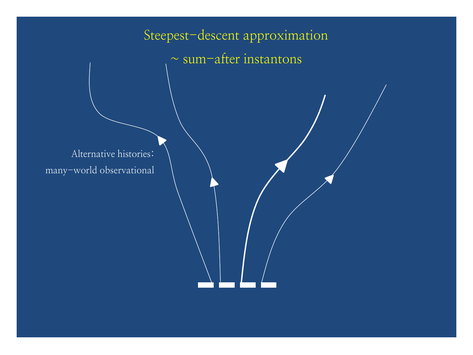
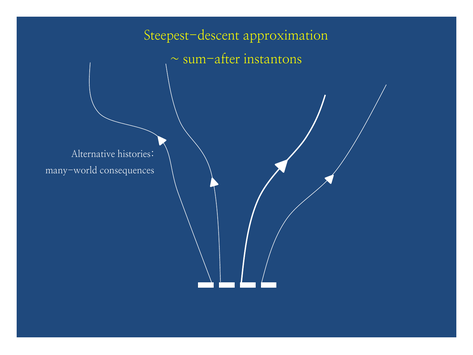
observational: observational -> consequences
